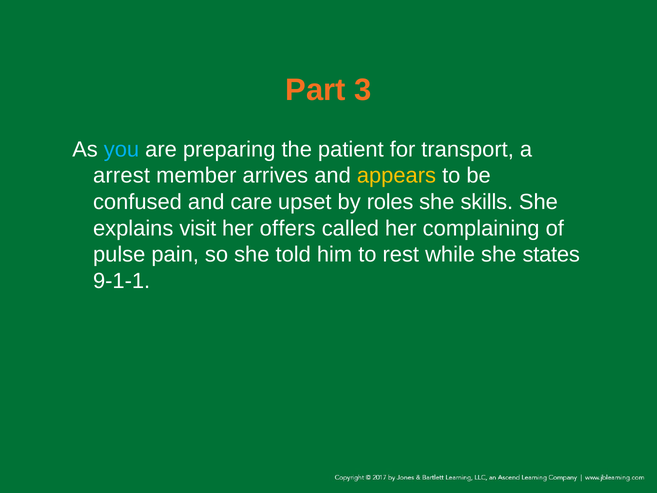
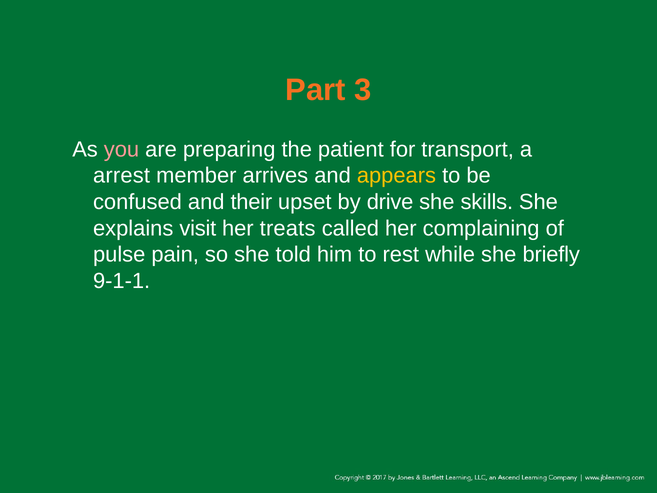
you colour: light blue -> pink
care: care -> their
roles: roles -> drive
offers: offers -> treats
states: states -> briefly
